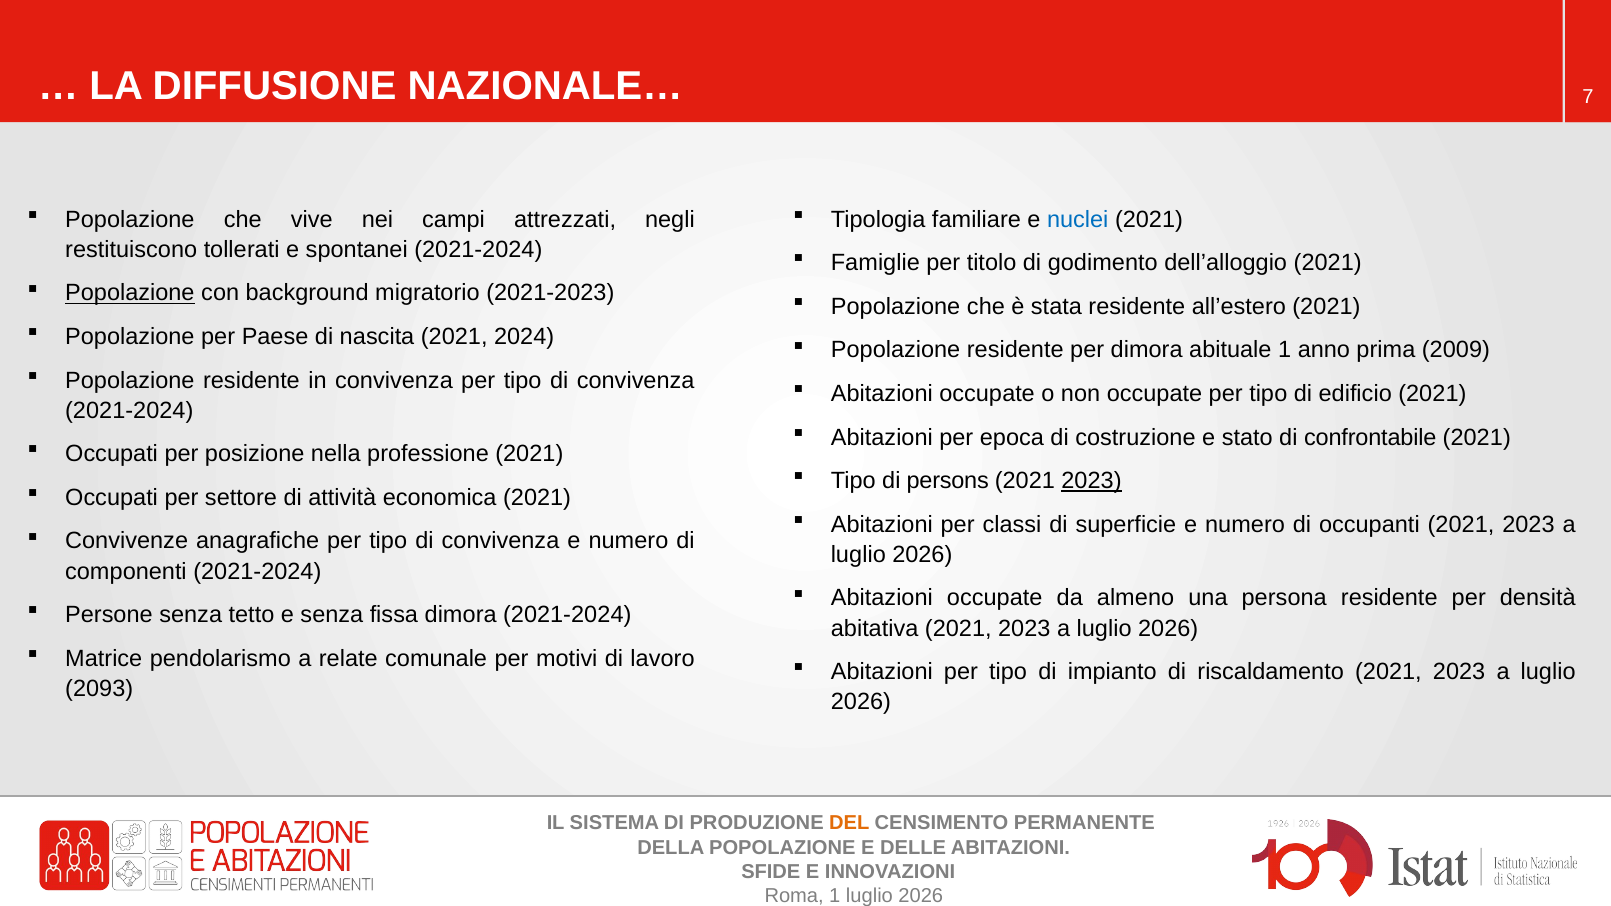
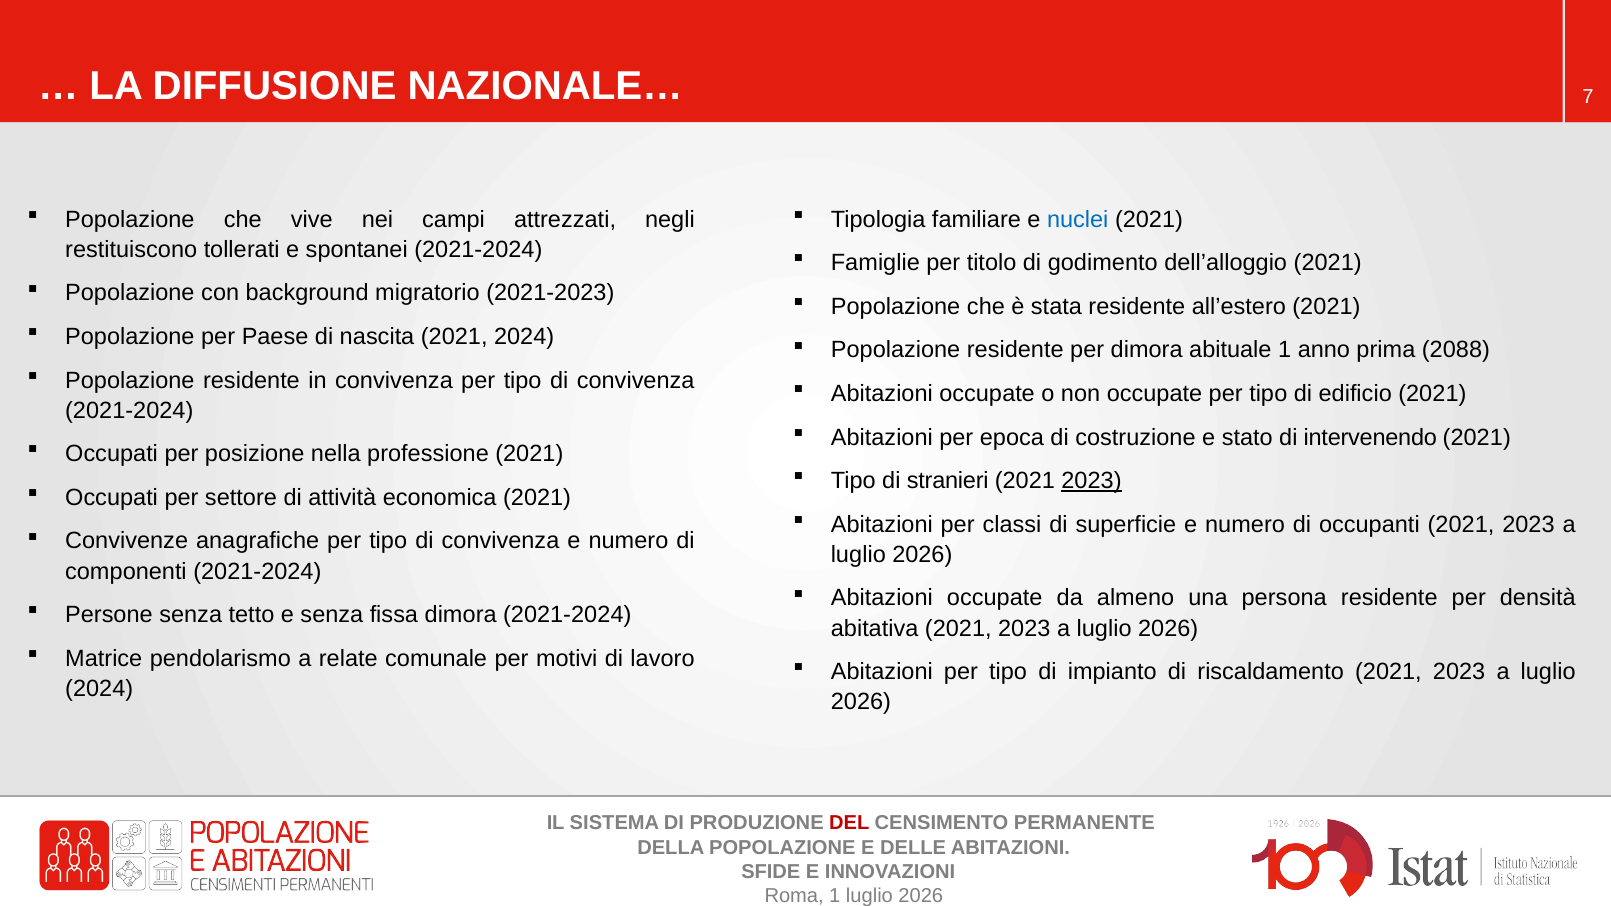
Popolazione at (130, 293) underline: present -> none
2009: 2009 -> 2088
confrontabile: confrontabile -> intervenendo
persons: persons -> stranieri
2093 at (99, 689): 2093 -> 2024
DEL colour: orange -> red
